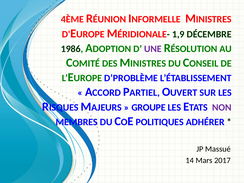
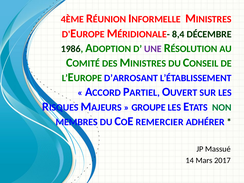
1,9: 1,9 -> 8,4
D’PROBLÈME: D’PROBLÈME -> D’ARROSANT
NON colour: purple -> green
POLITIQUES: POLITIQUES -> REMERCIER
